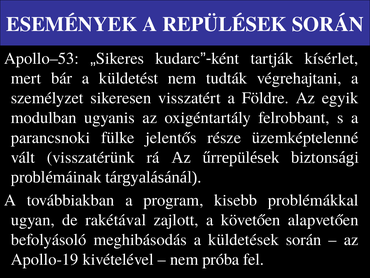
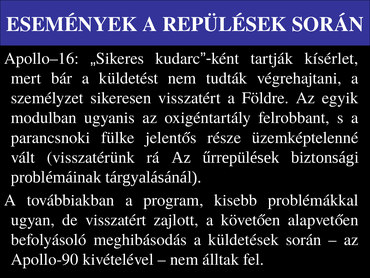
Apollo–53: Apollo–53 -> Apollo–16
de rakétával: rakétával -> visszatért
Apollo-19: Apollo-19 -> Apollo-90
próba: próba -> álltak
